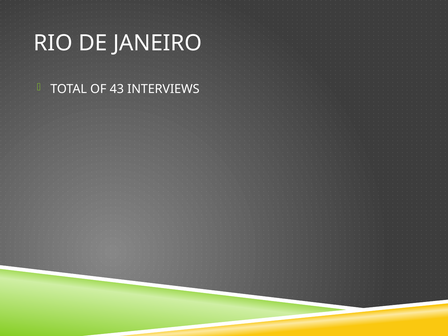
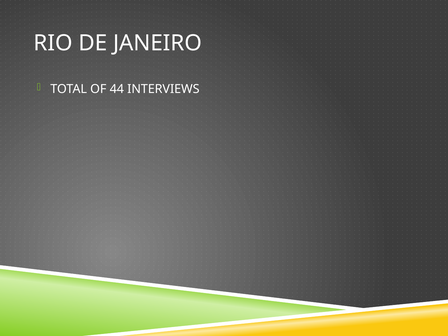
43: 43 -> 44
